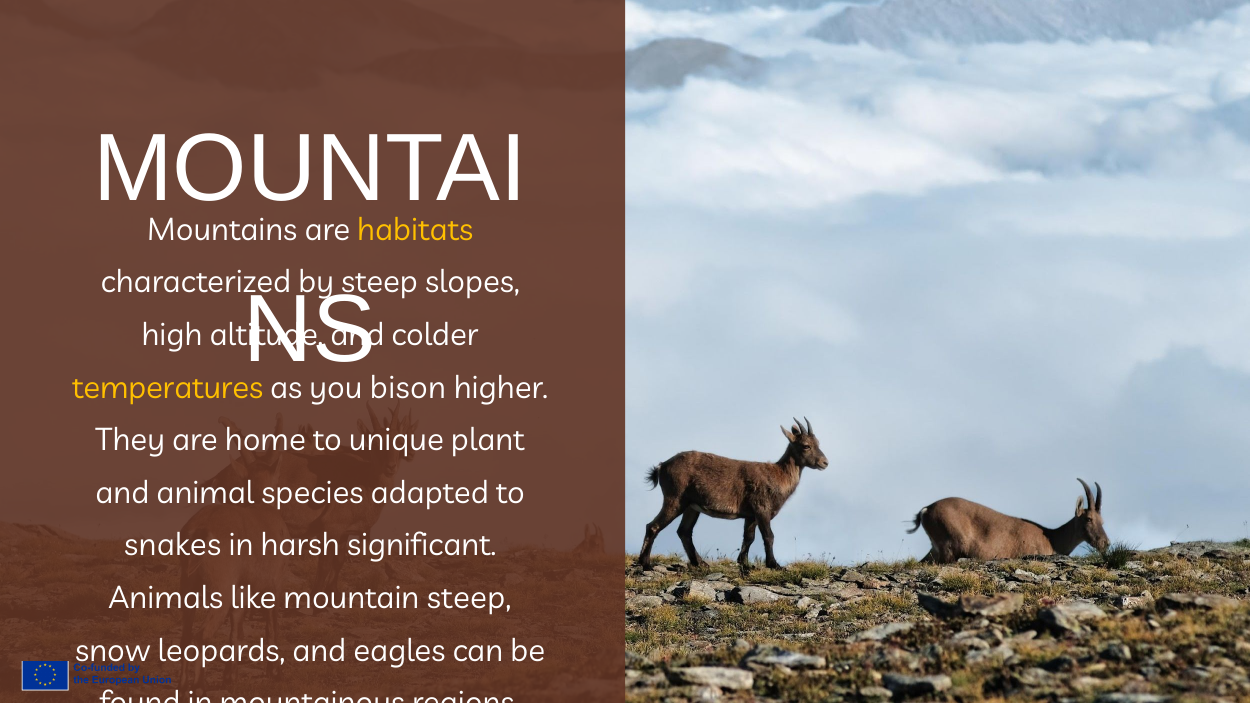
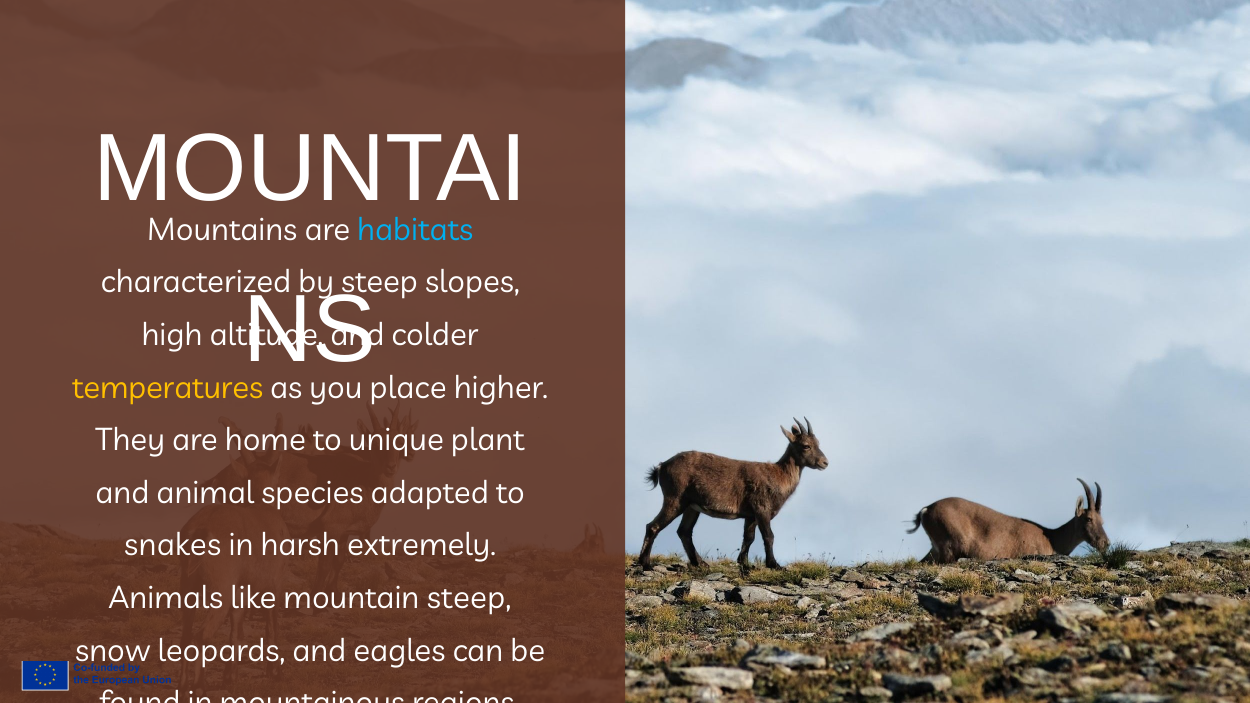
habitats colour: yellow -> light blue
bison: bison -> place
significant: significant -> extremely
